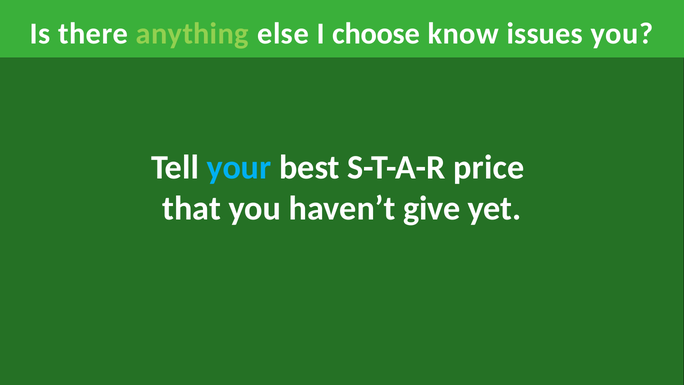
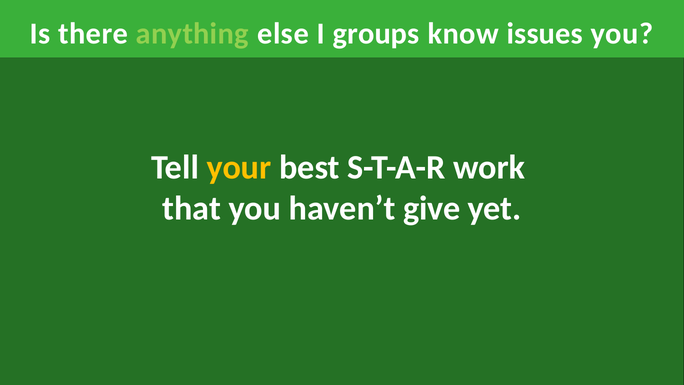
choose: choose -> groups
your colour: light blue -> yellow
price: price -> work
